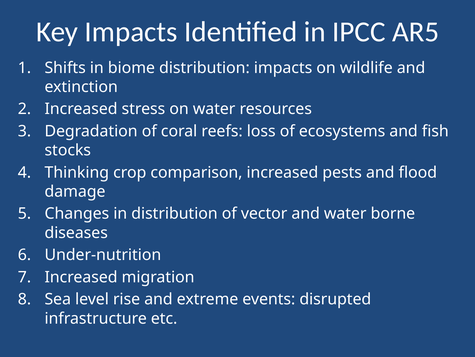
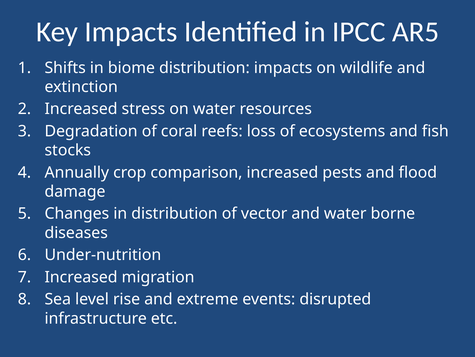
Thinking: Thinking -> Annually
